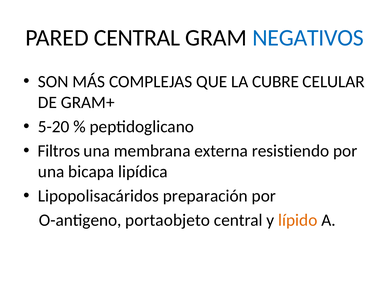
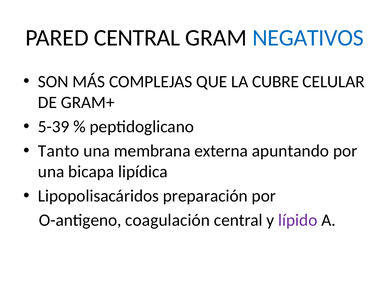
5-20: 5-20 -> 5-39
Filtros: Filtros -> Tanto
resistiendo: resistiendo -> apuntando
portaobjeto: portaobjeto -> coagulación
lípido colour: orange -> purple
